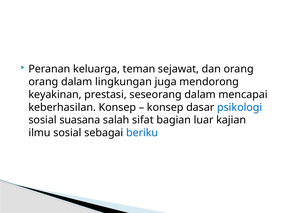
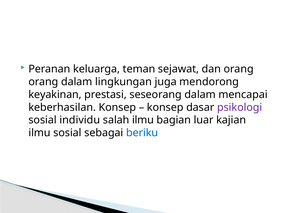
psikologi colour: blue -> purple
suasana: suasana -> individu
salah sifat: sifat -> ilmu
